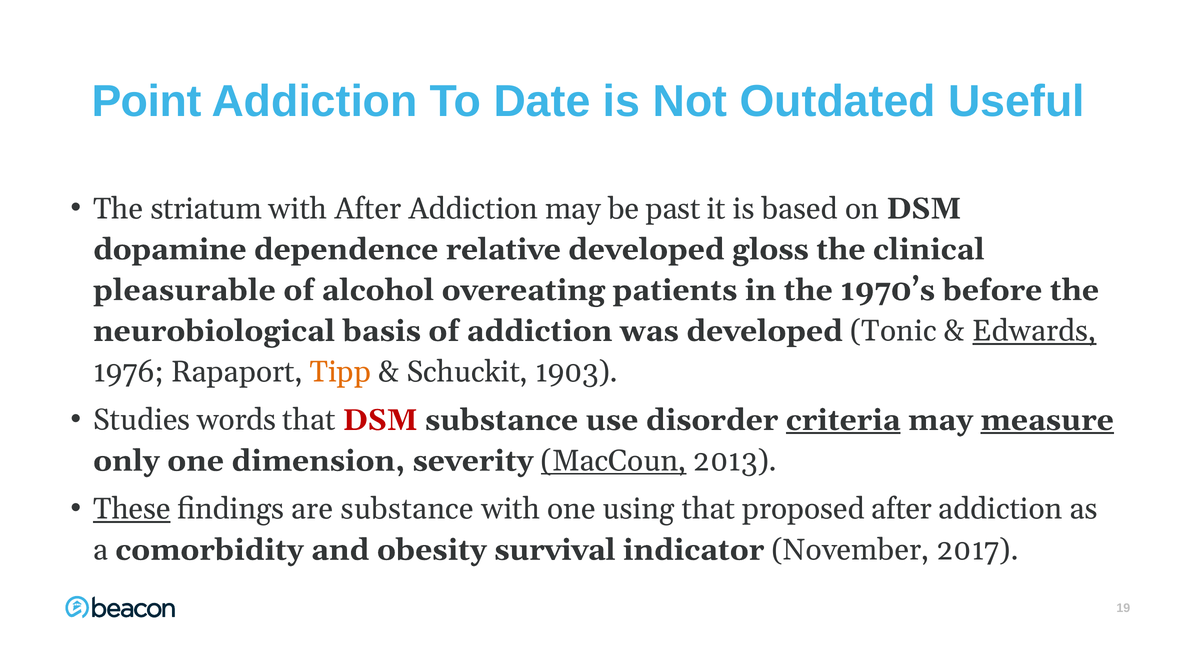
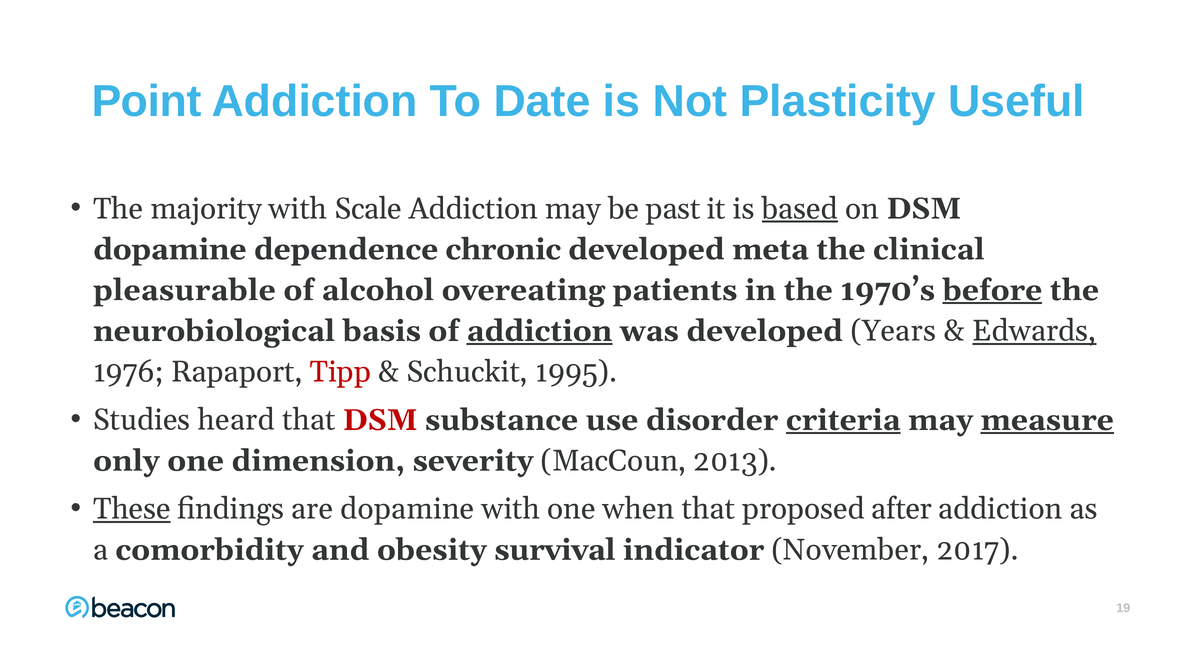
Outdated: Outdated -> Plasticity
striatum: striatum -> majority
with After: After -> Scale
based underline: none -> present
relative: relative -> chronic
gloss: gloss -> meta
before underline: none -> present
addiction at (540, 331) underline: none -> present
Tonic: Tonic -> Years
Tipp colour: orange -> red
1903: 1903 -> 1995
words: words -> heard
MacCoun underline: present -> none
are substance: substance -> dopamine
using: using -> when
